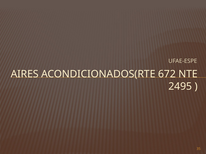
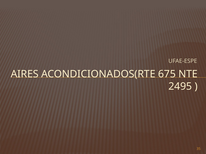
672: 672 -> 675
